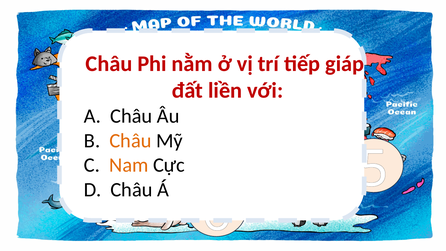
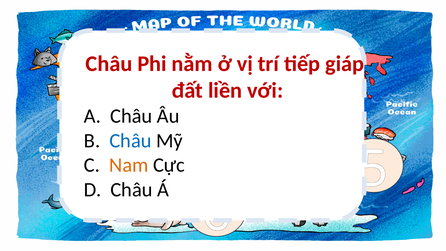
Châu at (130, 141) colour: orange -> blue
